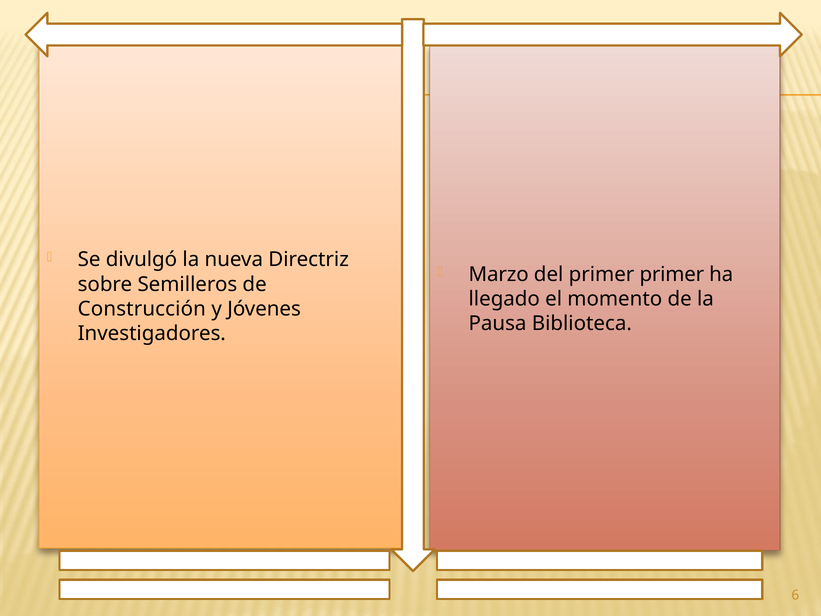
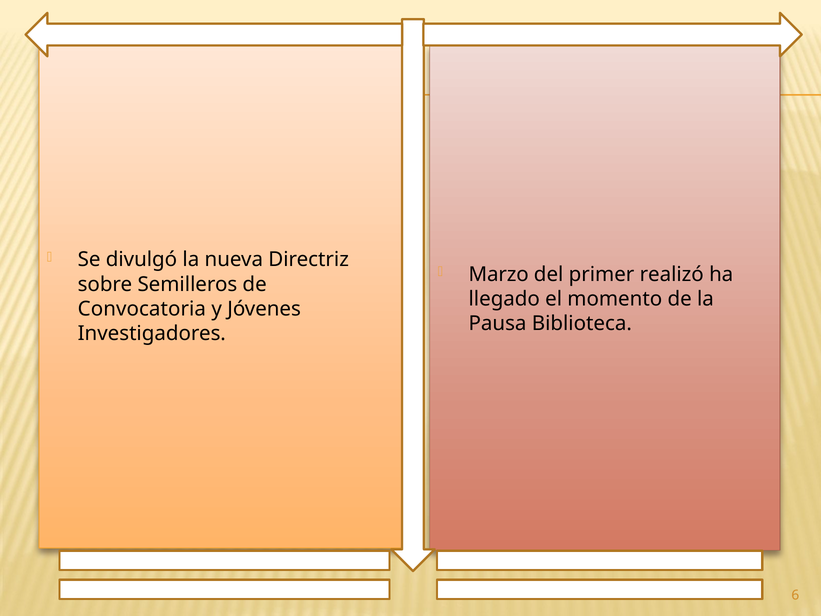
primer primer: primer -> realizó
Construcción: Construcción -> Convocatoria
